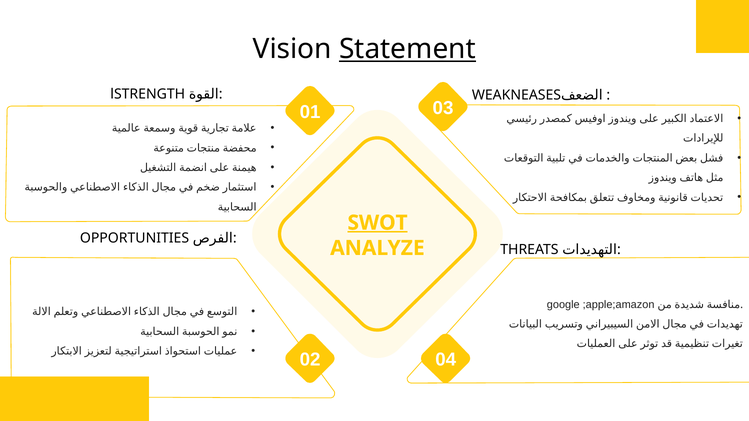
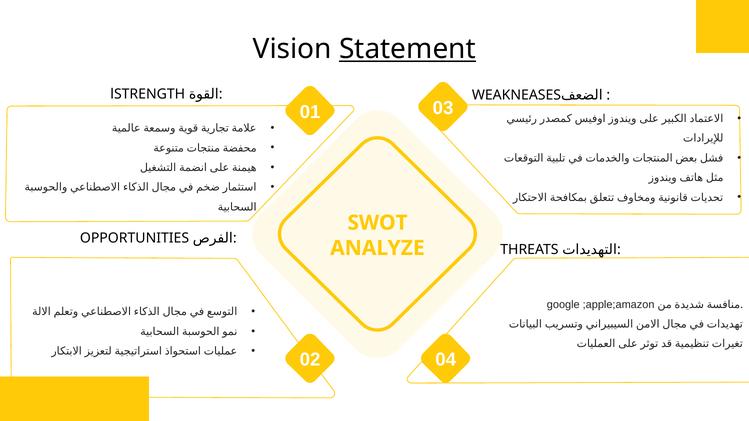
SWOT underline: present -> none
